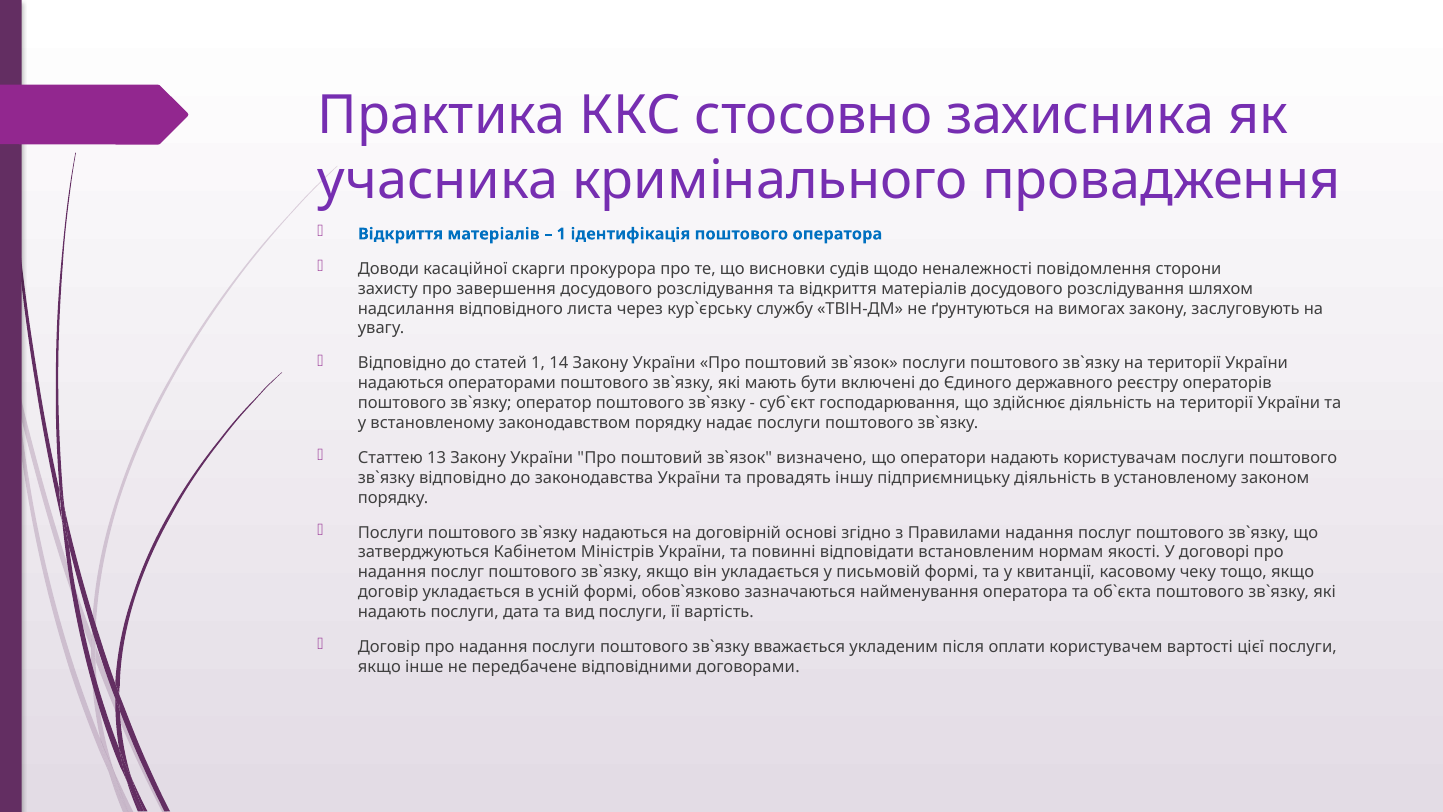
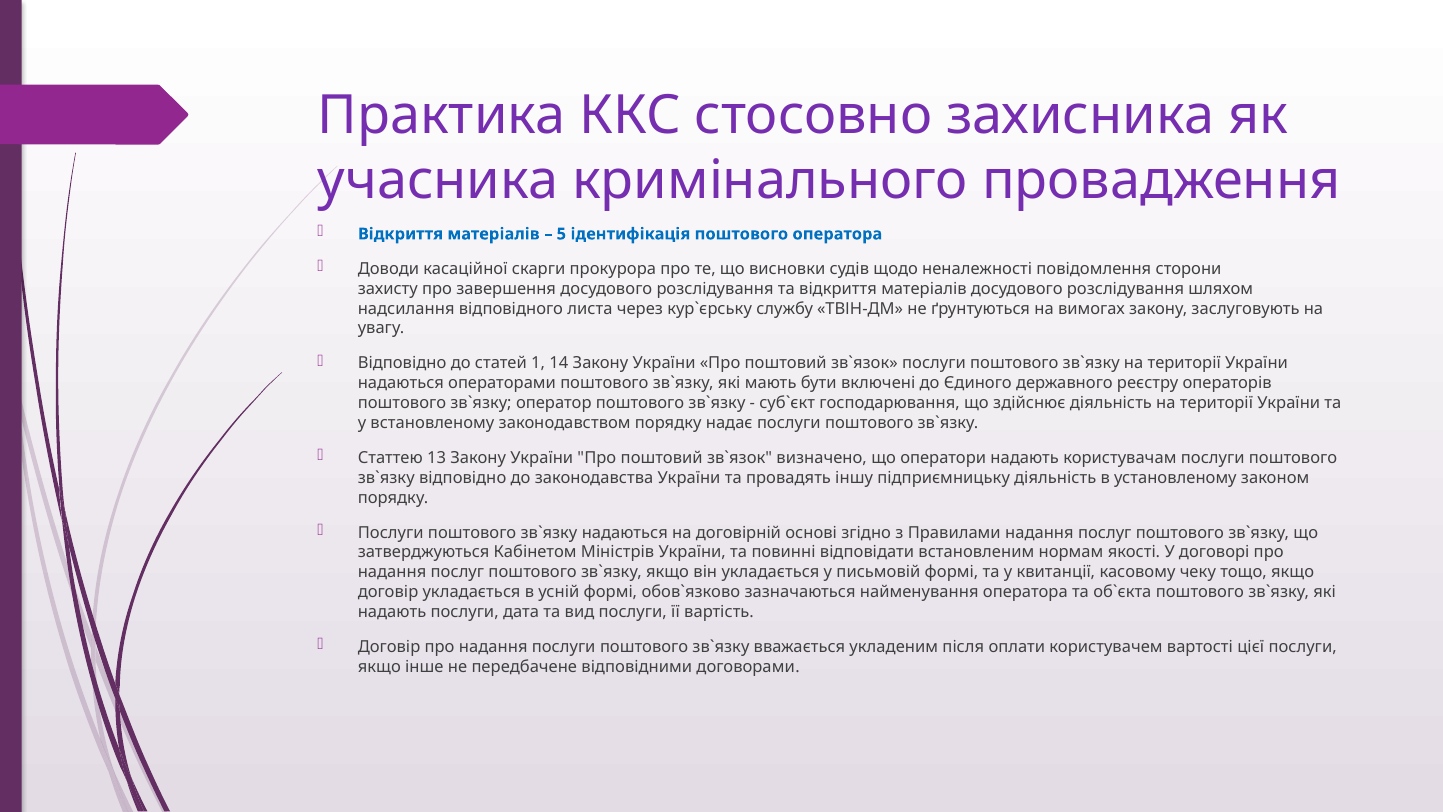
1 at (561, 234): 1 -> 5
